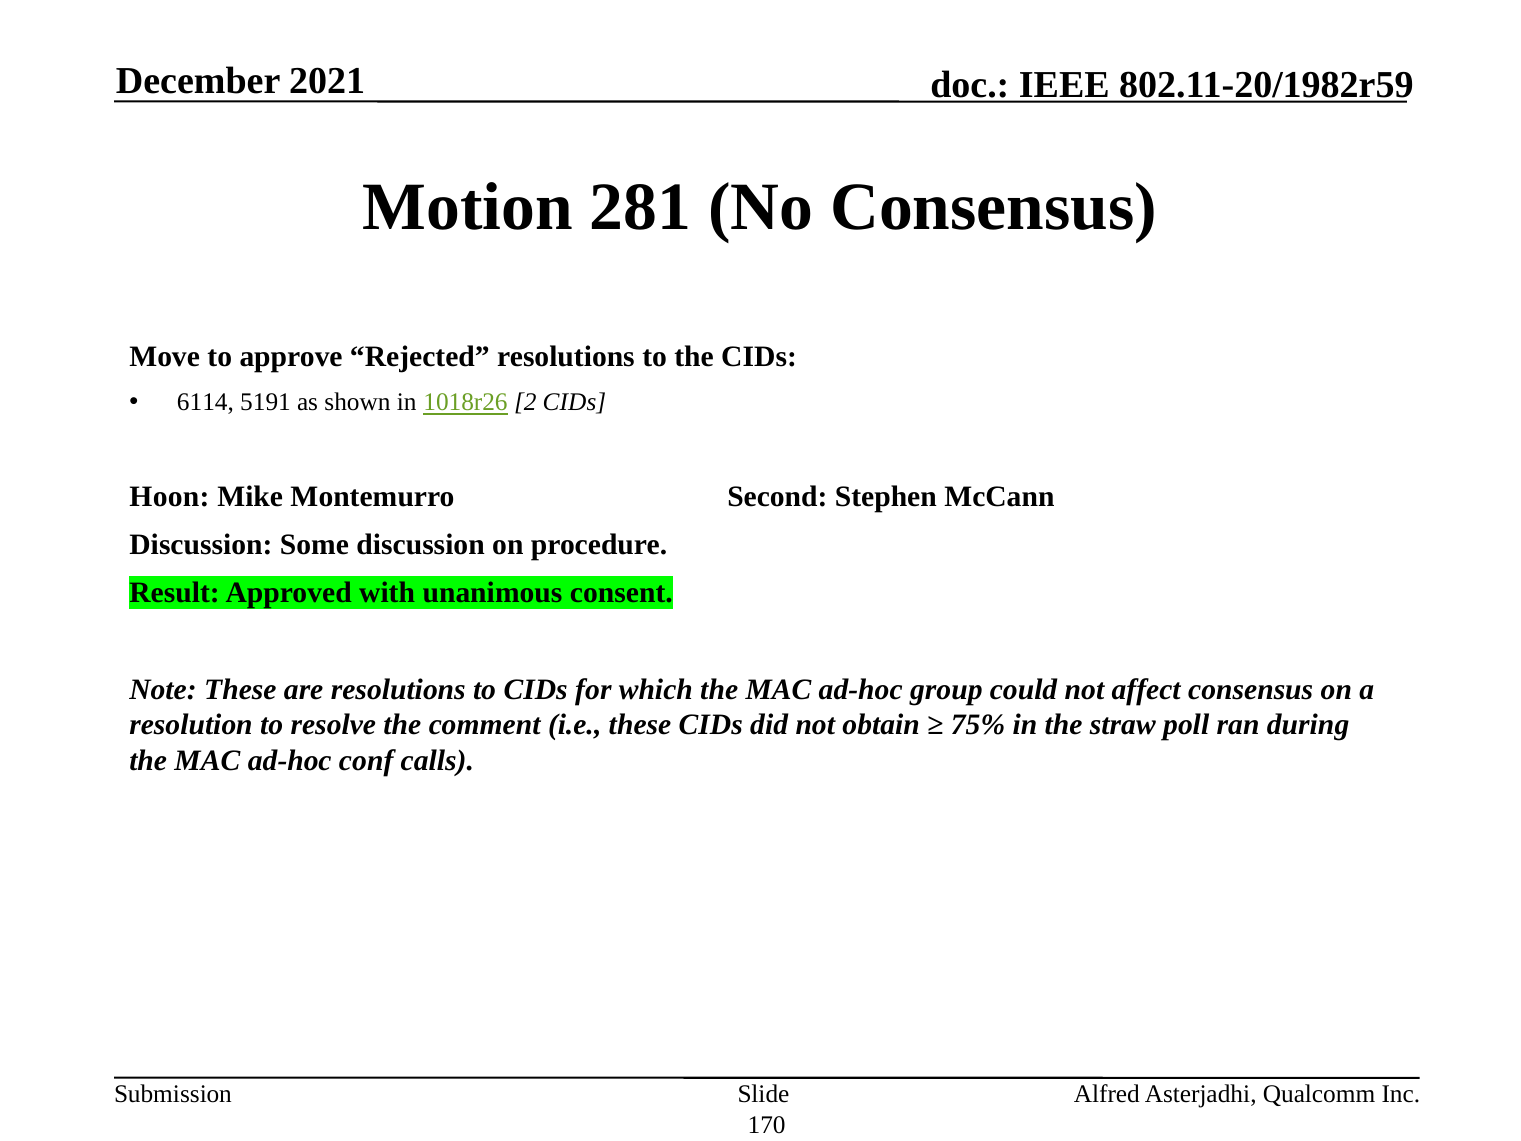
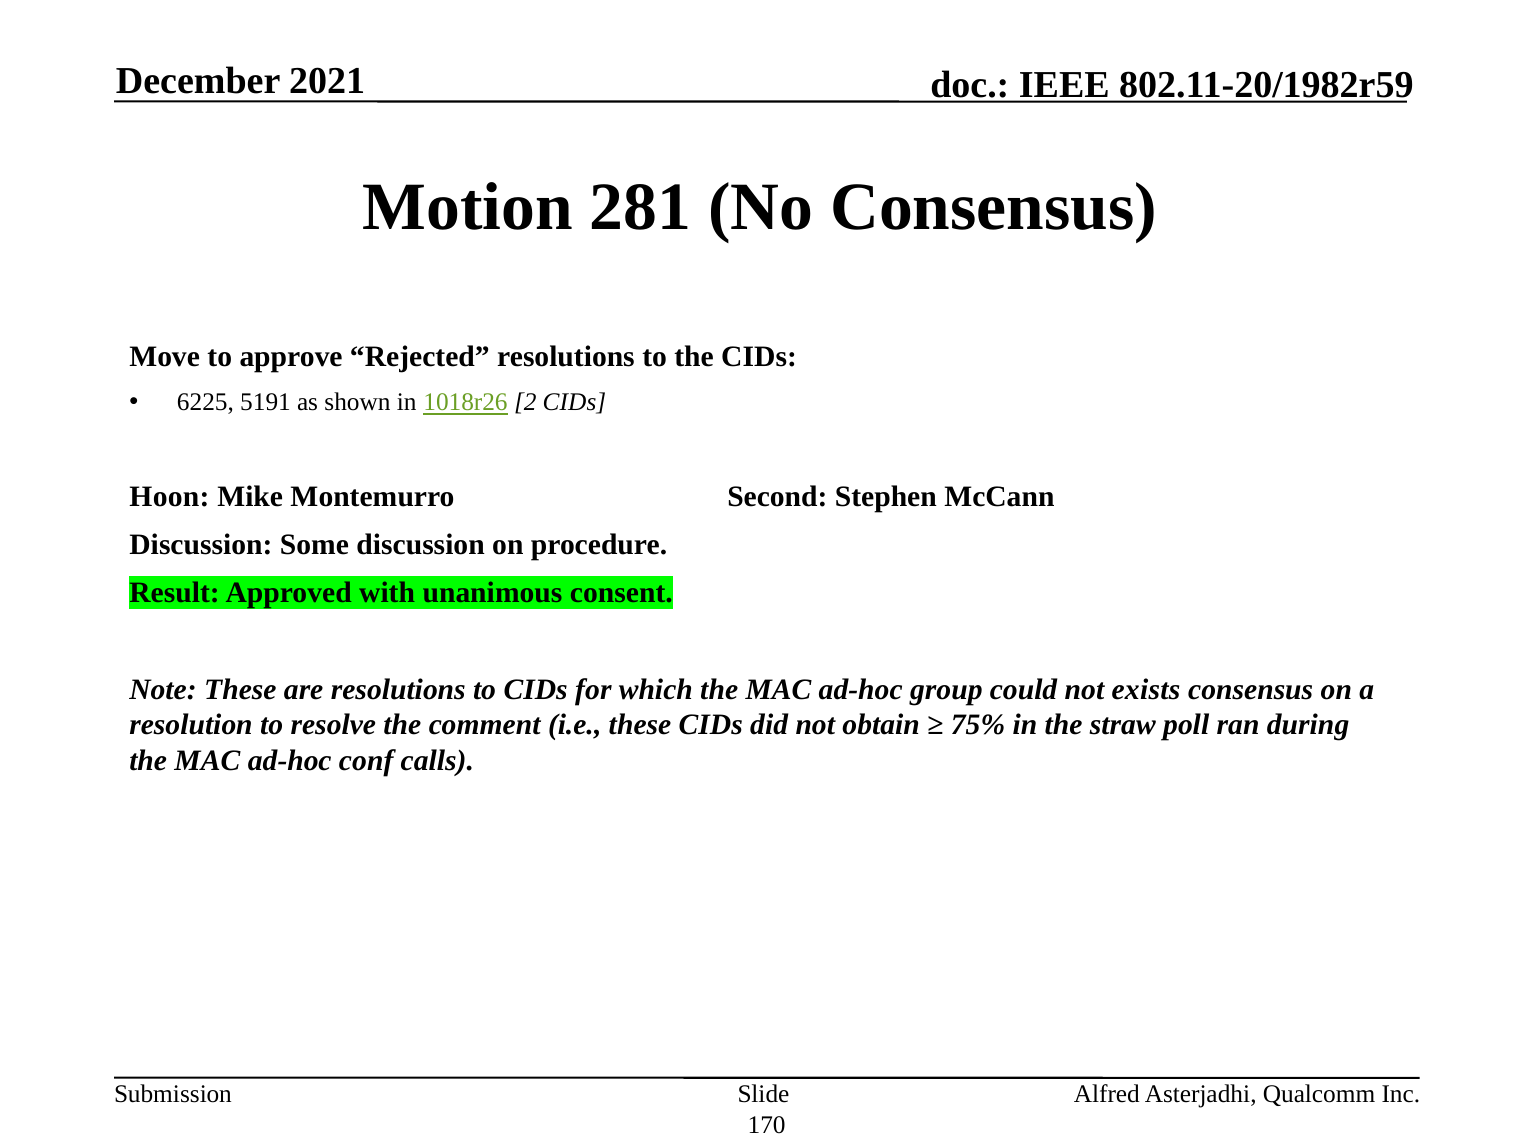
6114: 6114 -> 6225
affect: affect -> exists
